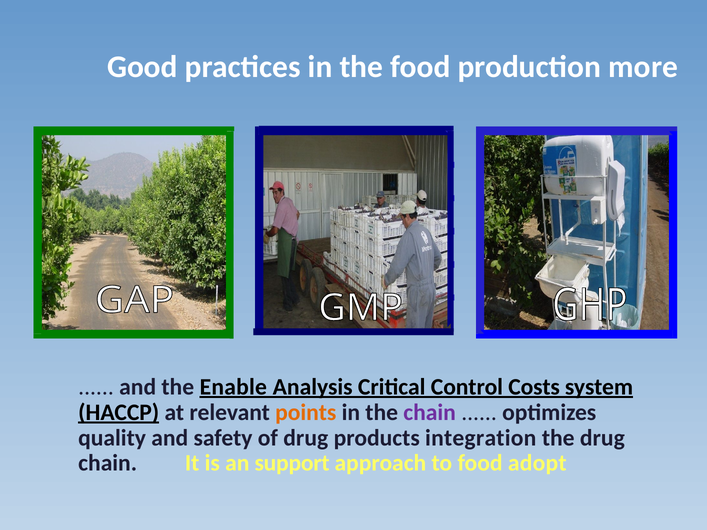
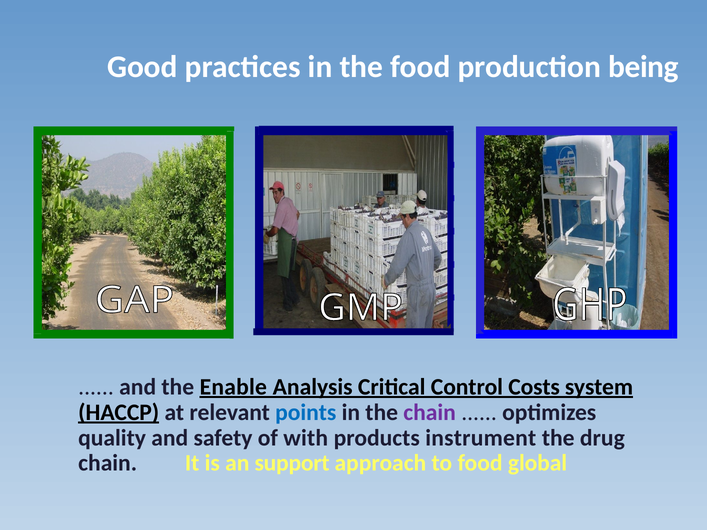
more: more -> being
points colour: orange -> blue
of drug: drug -> with
integration: integration -> instrument
adopt: adopt -> global
